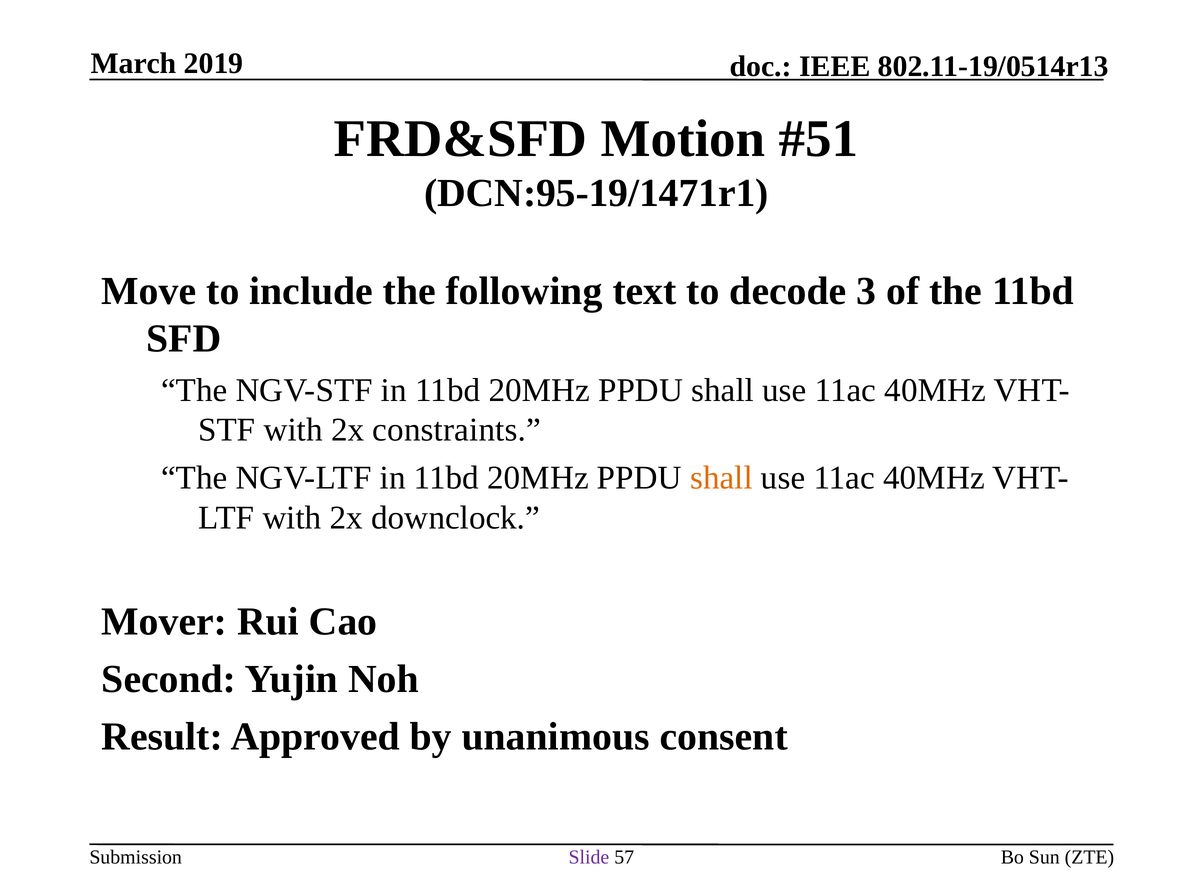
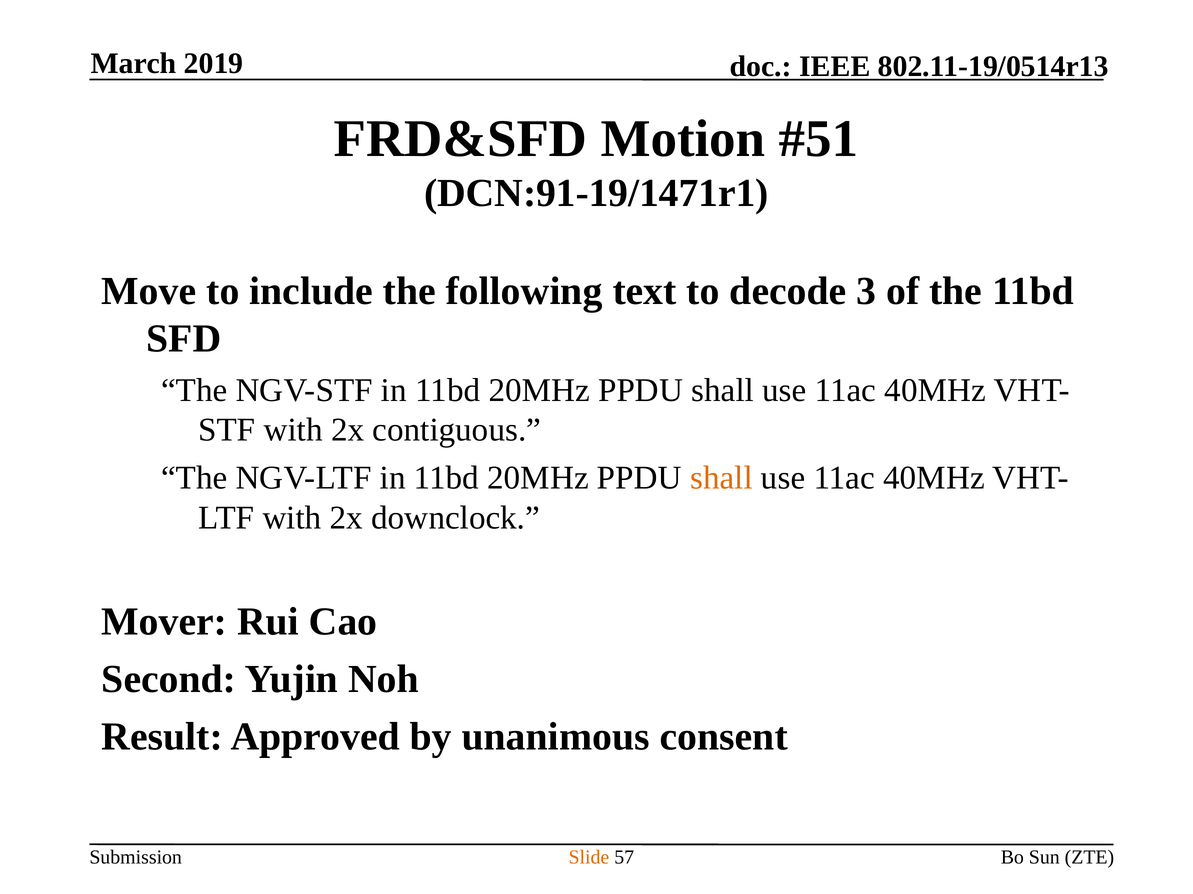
DCN:95-19/1471r1: DCN:95-19/1471r1 -> DCN:91-19/1471r1
constraints: constraints -> contiguous
Slide colour: purple -> orange
